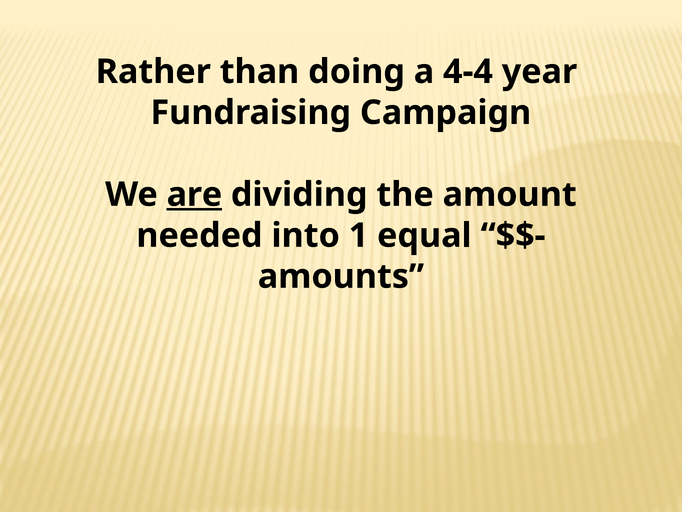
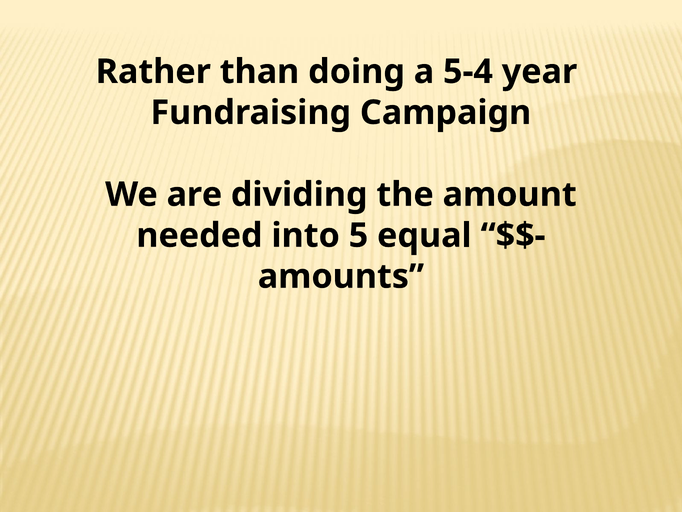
4-4: 4-4 -> 5-4
are underline: present -> none
1: 1 -> 5
